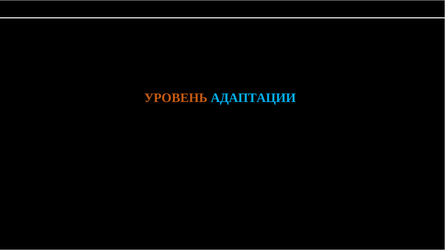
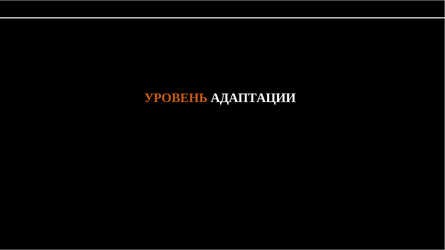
АДАПТАЦИИ colour: light blue -> white
